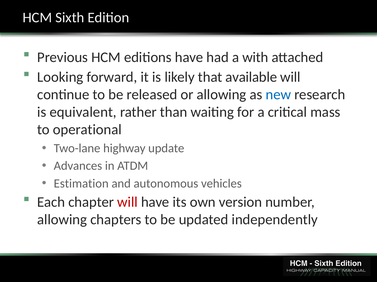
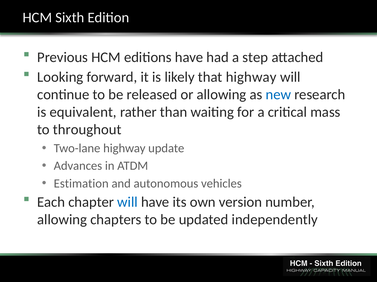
with: with -> step
that available: available -> highway
operational: operational -> throughout
will at (127, 203) colour: red -> blue
